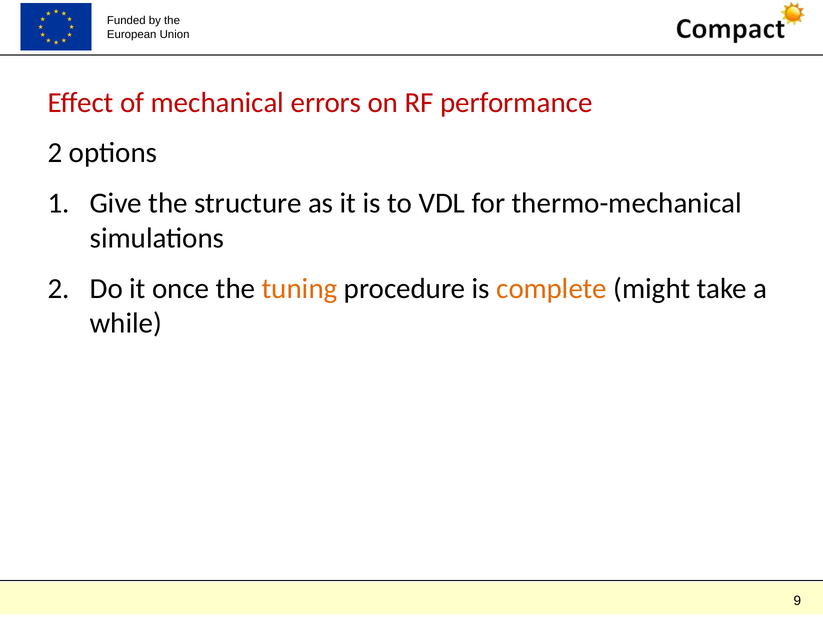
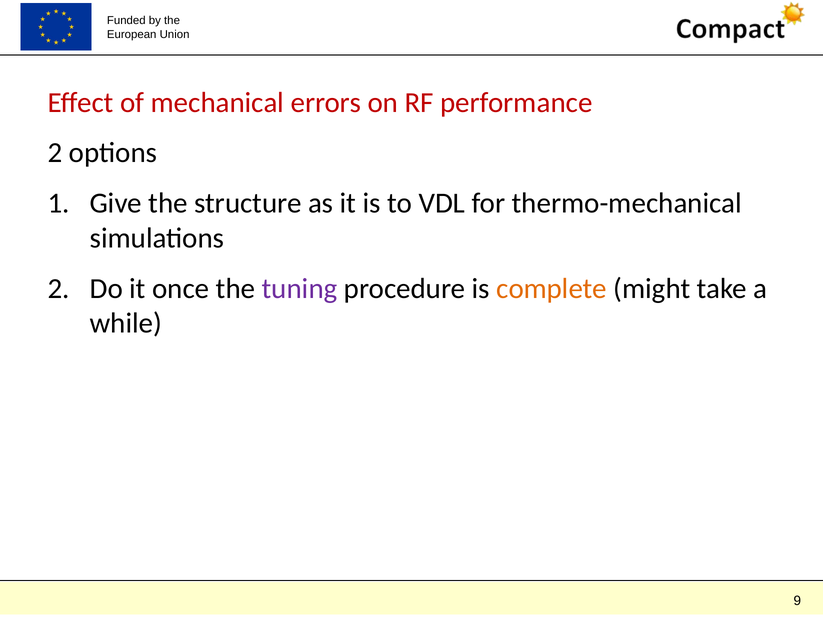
tuning colour: orange -> purple
